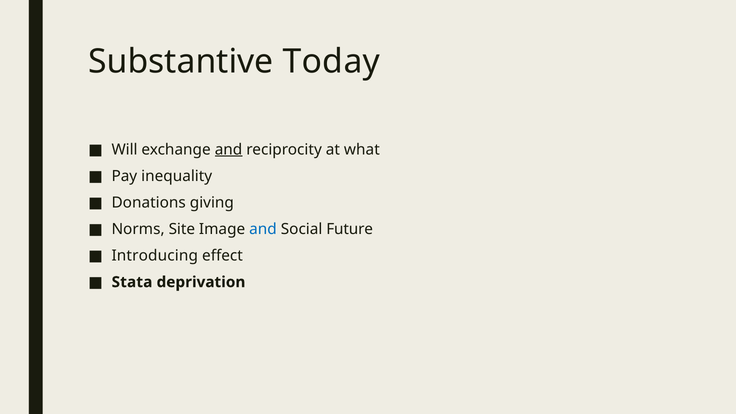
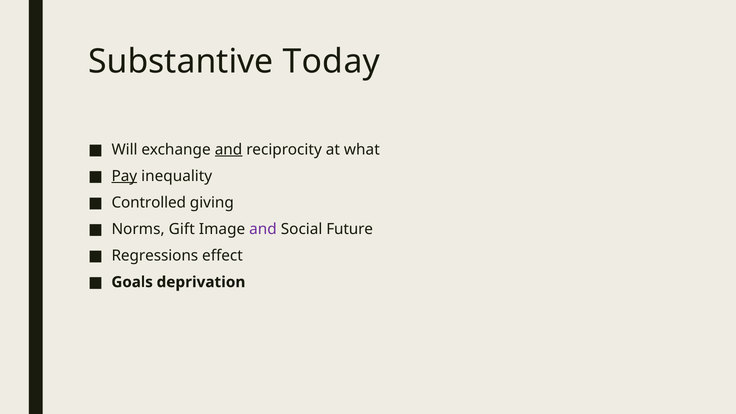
Pay underline: none -> present
Donations: Donations -> Controlled
Site: Site -> Gift
and at (263, 229) colour: blue -> purple
Introducing: Introducing -> Regressions
Stata: Stata -> Goals
